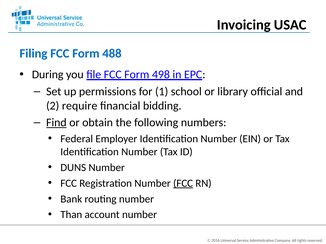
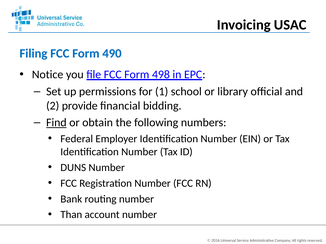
488: 488 -> 490
During: During -> Notice
require: require -> provide
FCC at (183, 184) underline: present -> none
